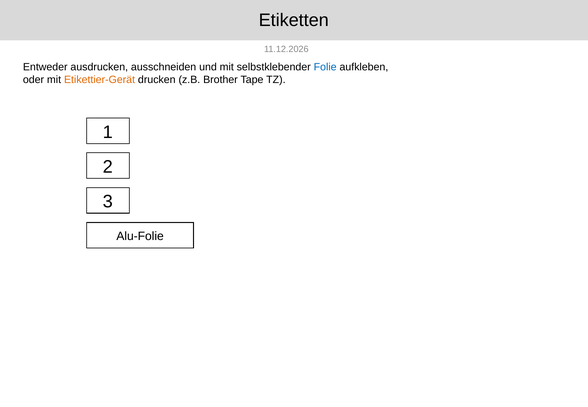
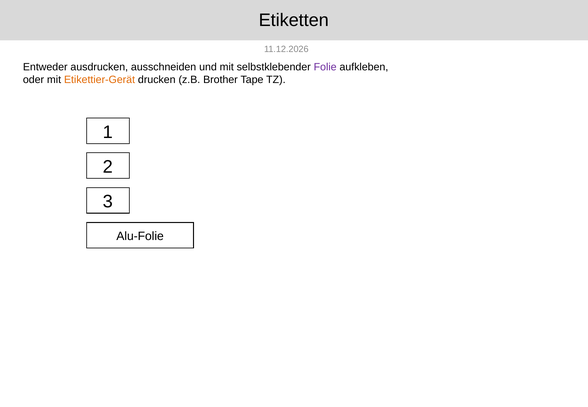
Folie colour: blue -> purple
